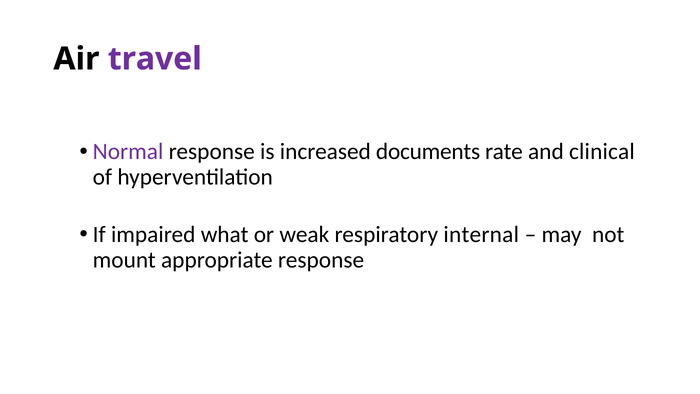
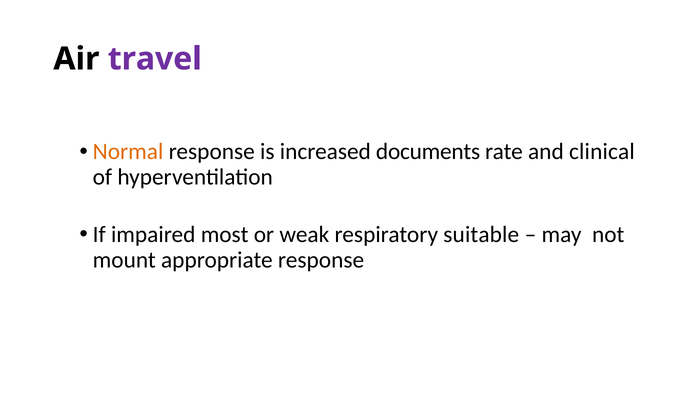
Normal colour: purple -> orange
what: what -> most
internal: internal -> suitable
